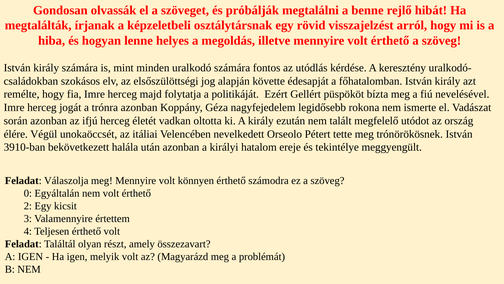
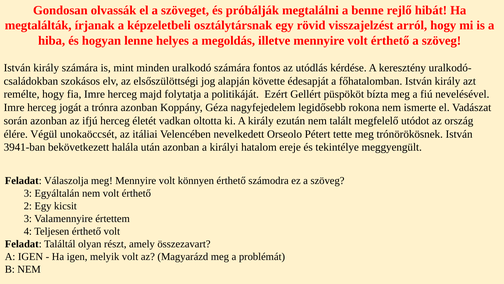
3910-ban: 3910-ban -> 3941-ban
0 at (28, 193): 0 -> 3
